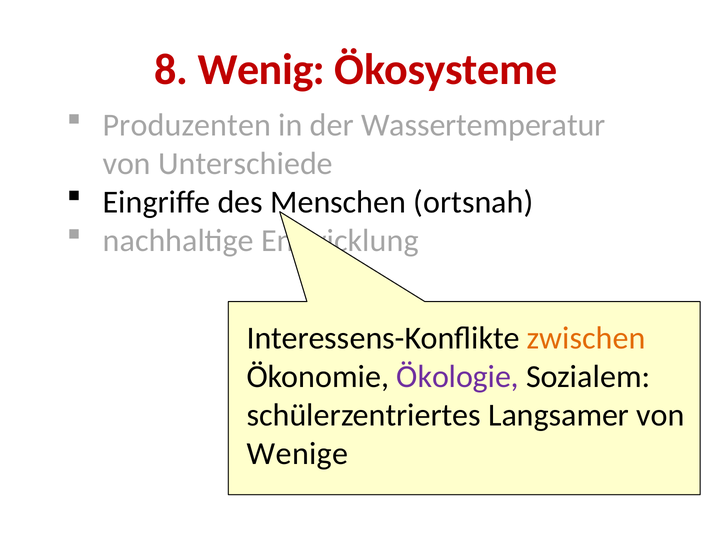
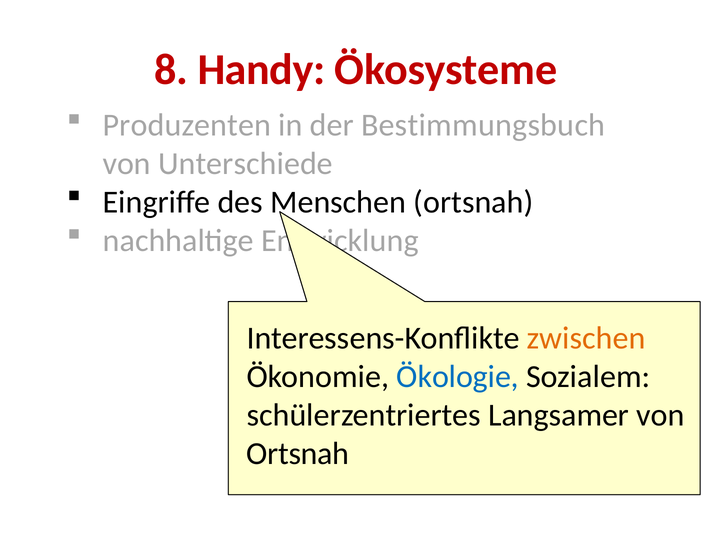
Wenig: Wenig -> Handy
Wassertemperatur: Wassertemperatur -> Bestimmungsbuch
Ökologie colour: purple -> blue
Wenige at (298, 454): Wenige -> Ortsnah
